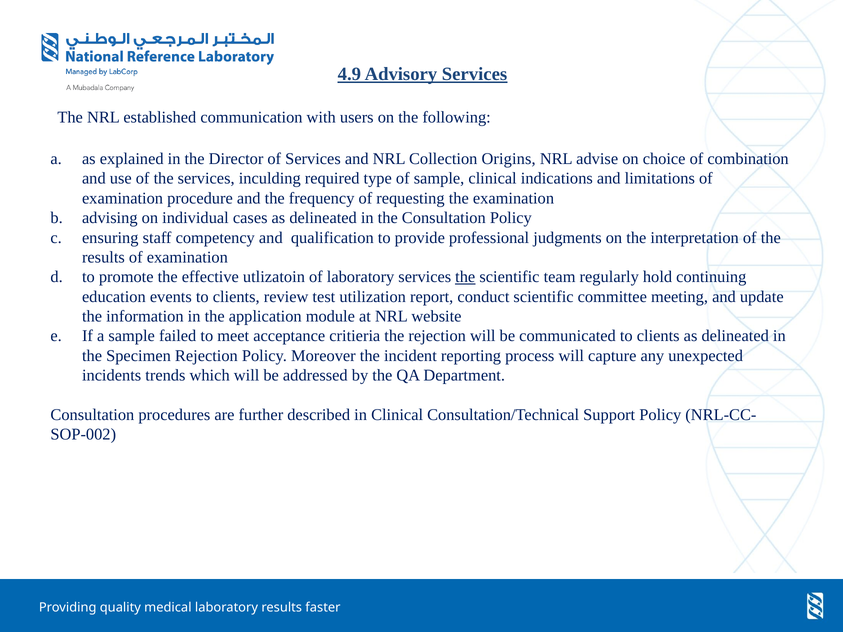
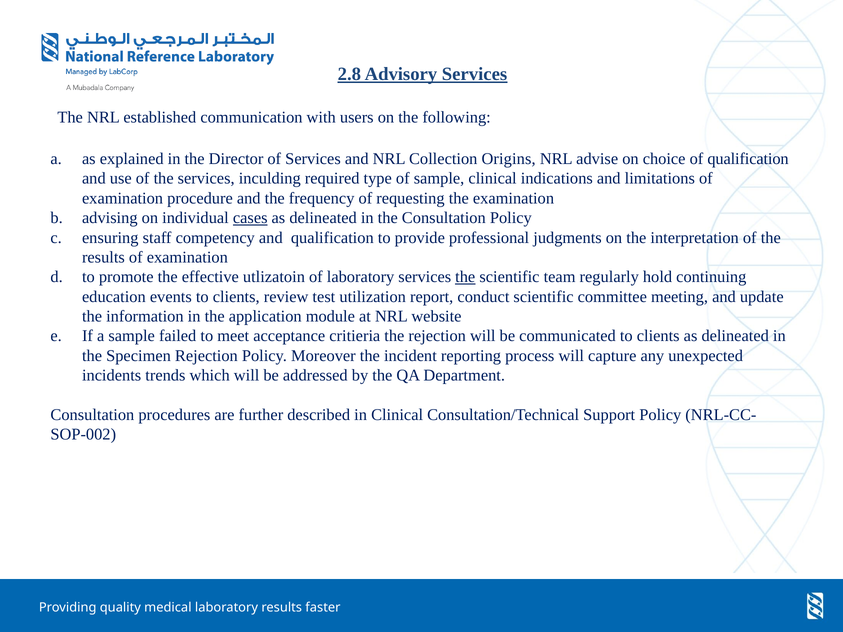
4.9: 4.9 -> 2.8
of combination: combination -> qualification
cases underline: none -> present
